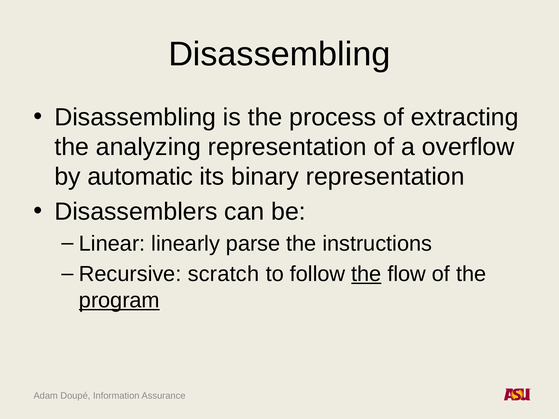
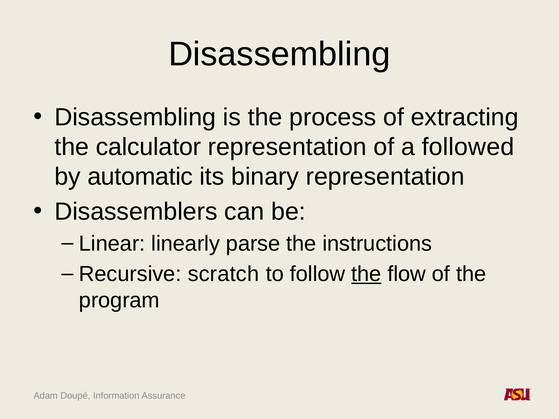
analyzing: analyzing -> calculator
overflow: overflow -> followed
program underline: present -> none
